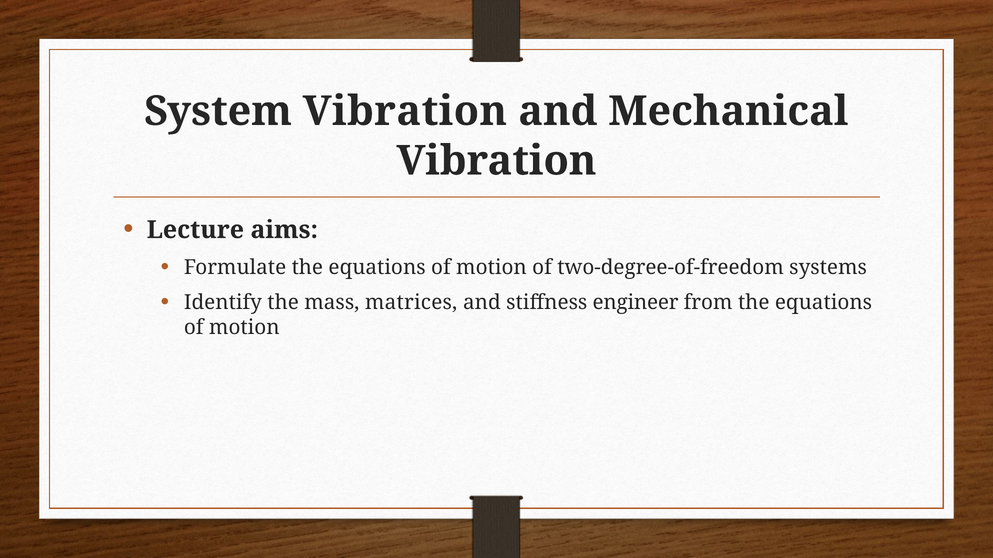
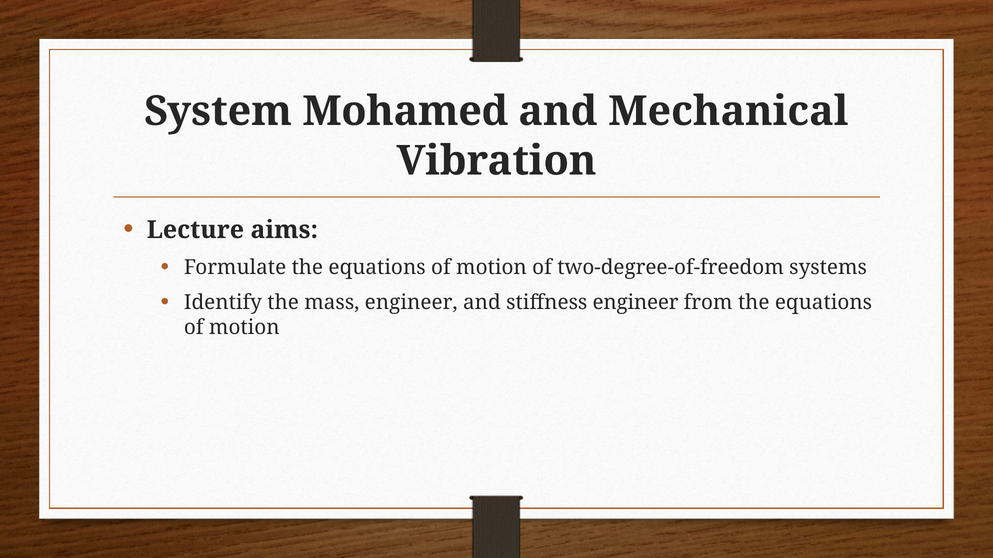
System Vibration: Vibration -> Mohamed
mass matrices: matrices -> engineer
